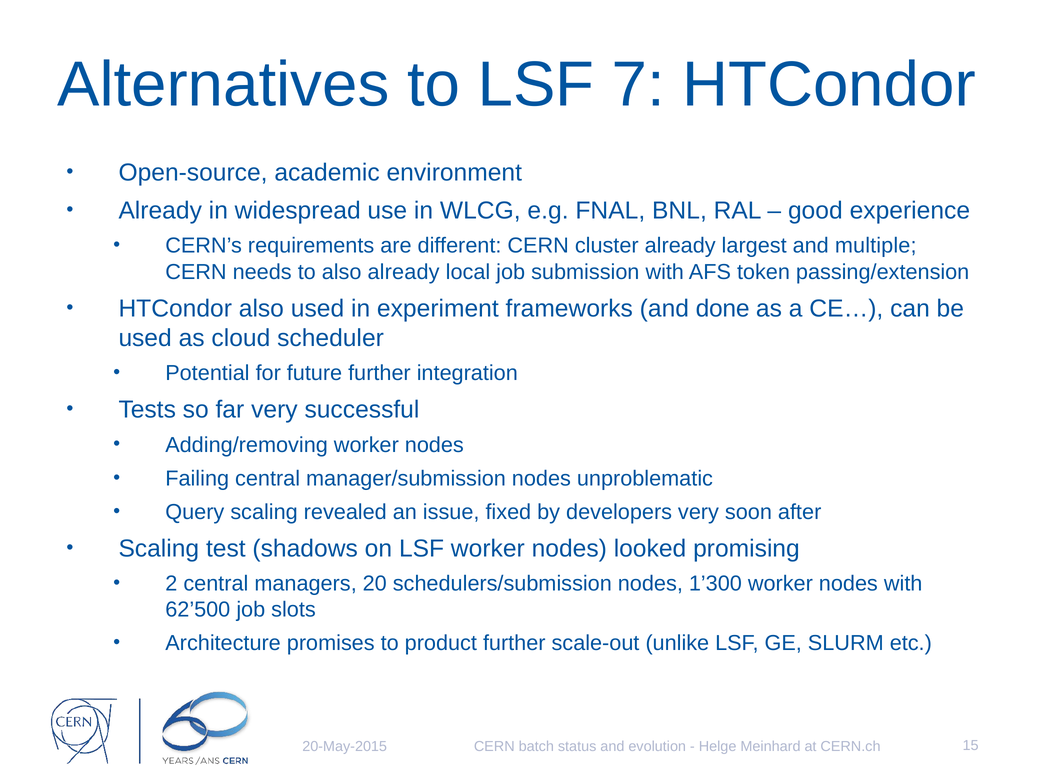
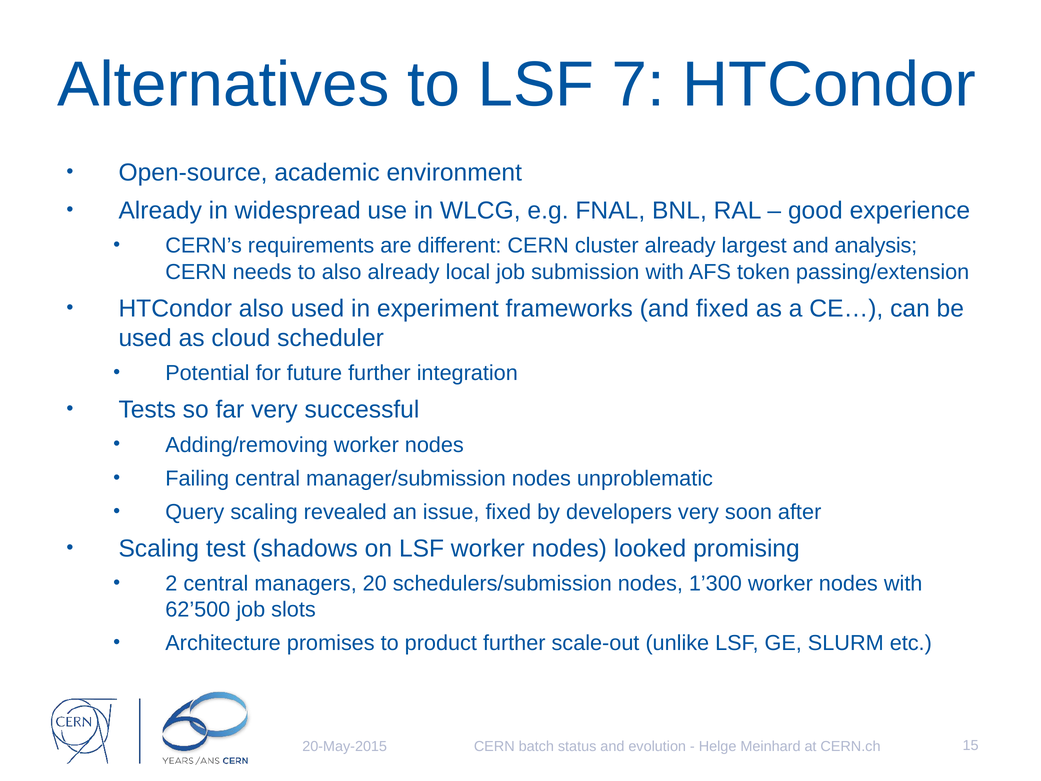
multiple: multiple -> analysis
and done: done -> fixed
